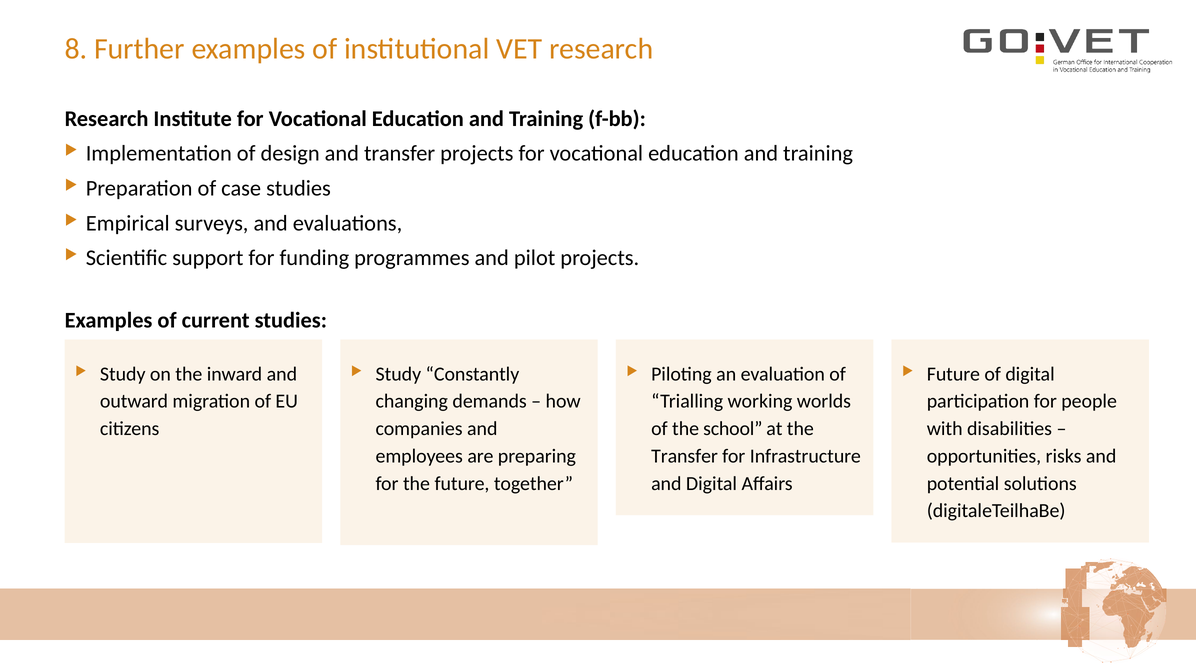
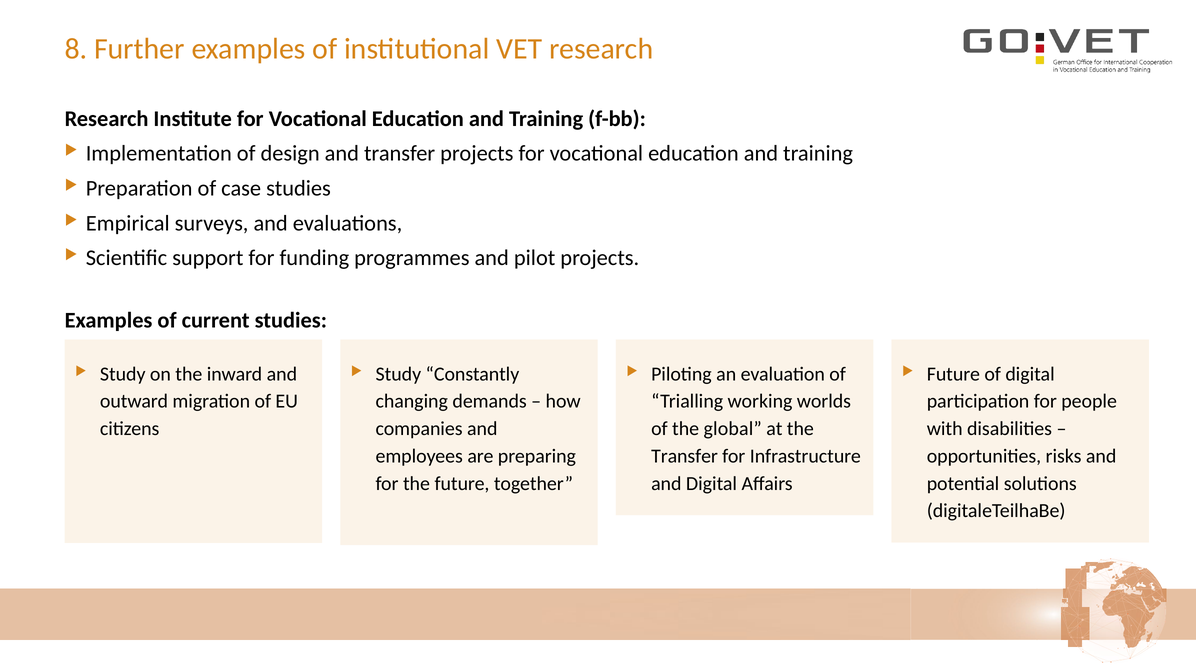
school: school -> global
